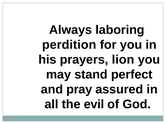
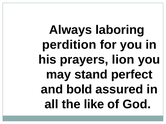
pray: pray -> bold
evil: evil -> like
